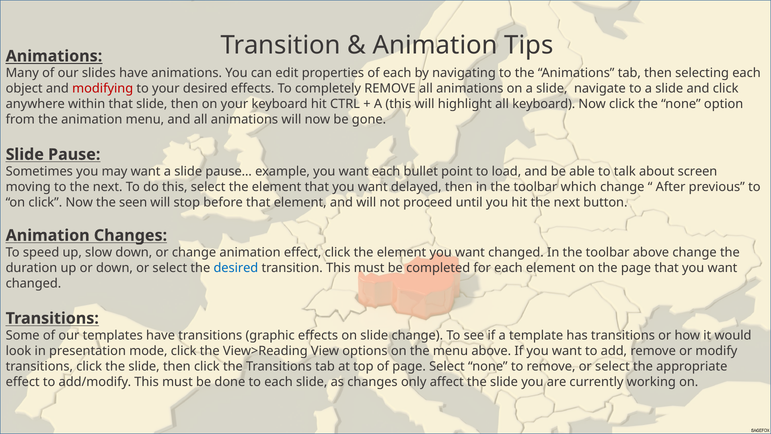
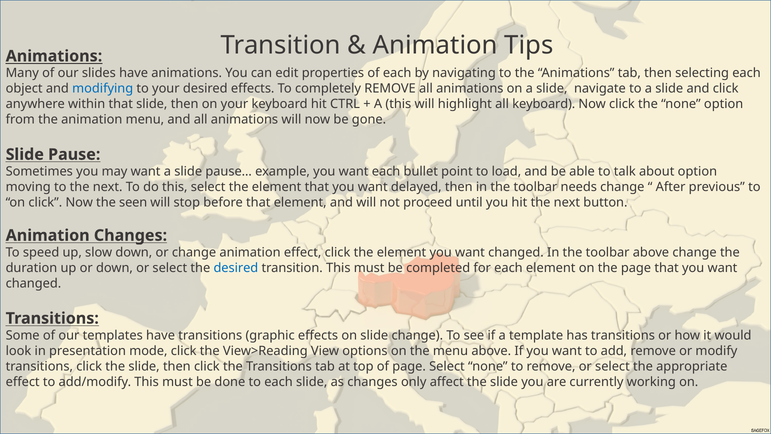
modifying colour: red -> blue
about screen: screen -> option
which: which -> needs
